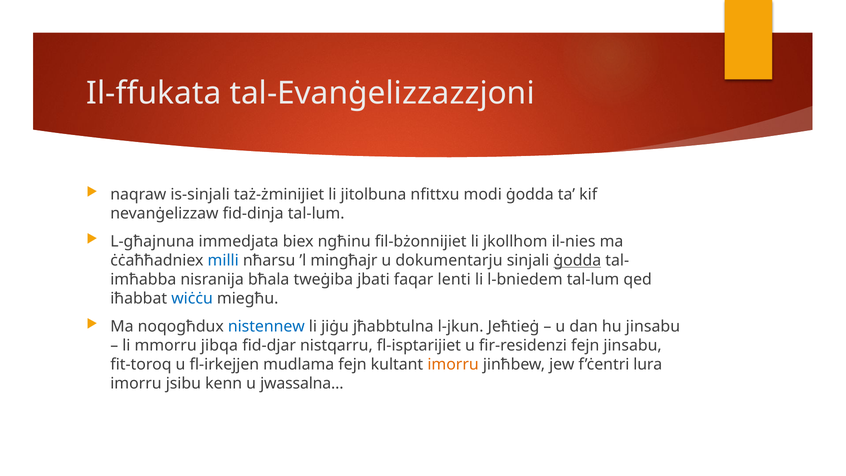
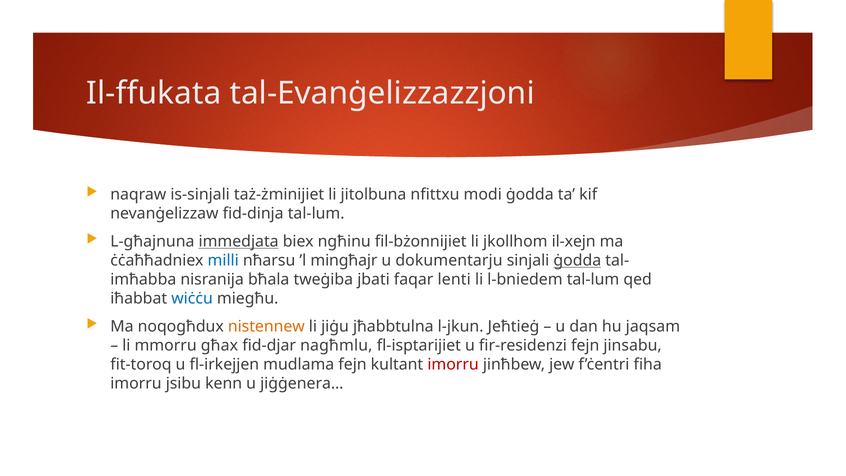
immedjata underline: none -> present
il-nies: il-nies -> il-xejn
nistennew colour: blue -> orange
hu jinsabu: jinsabu -> jaqsam
jibqa: jibqa -> għax
nistqarru: nistqarru -> nagħmlu
imorru at (453, 364) colour: orange -> red
lura: lura -> fiha
jwassalna…: jwassalna… -> jiġġenera…
